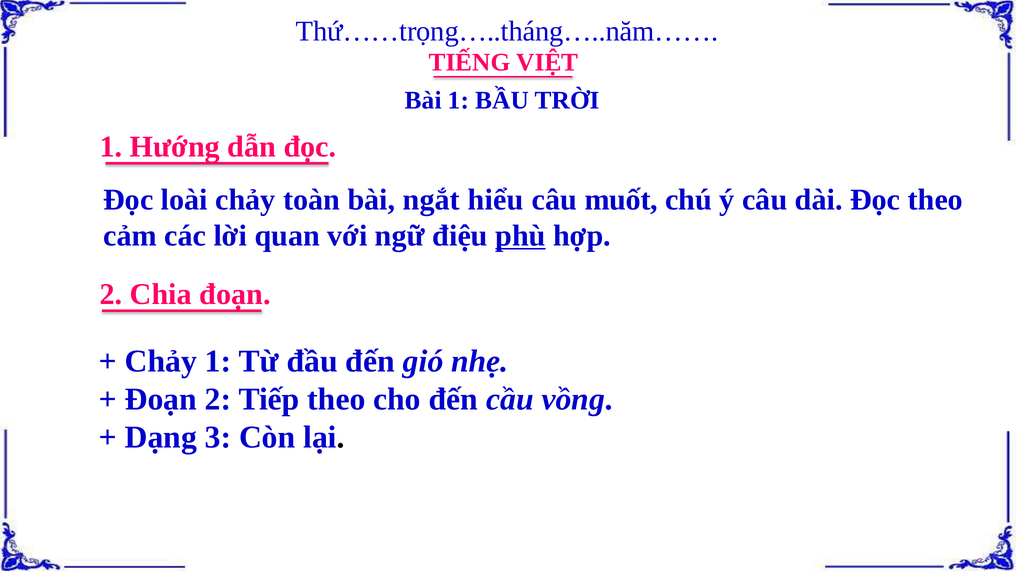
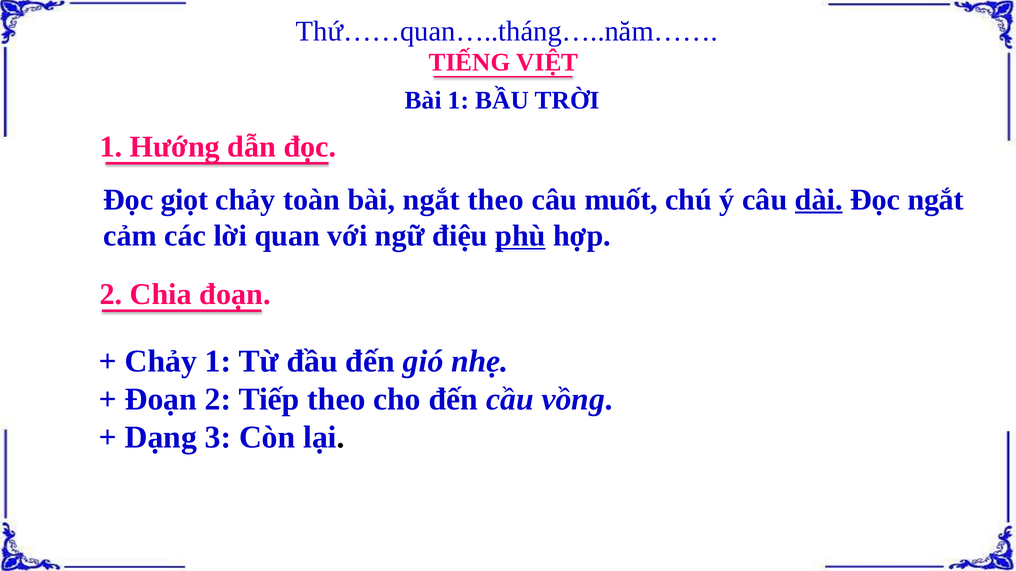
Thứ……trọng…..tháng…..năm……: Thứ……trọng…..tháng…..năm…… -> Thứ……quan…..tháng…..năm……
loài: loài -> giọt
ngắt hiểu: hiểu -> theo
dài underline: none -> present
Đọc theo: theo -> ngắt
